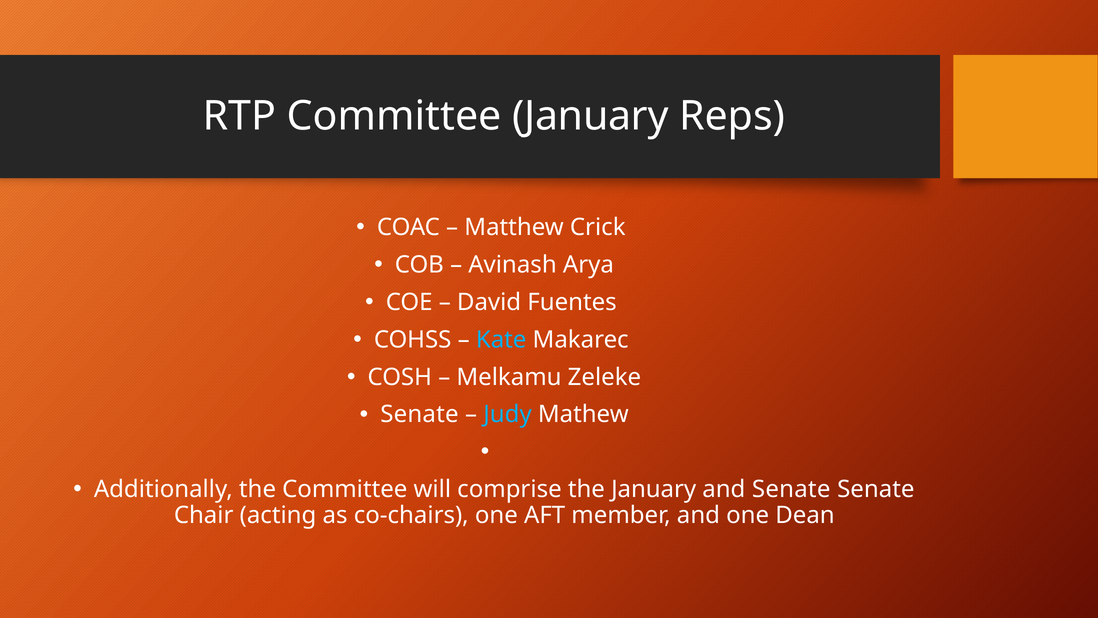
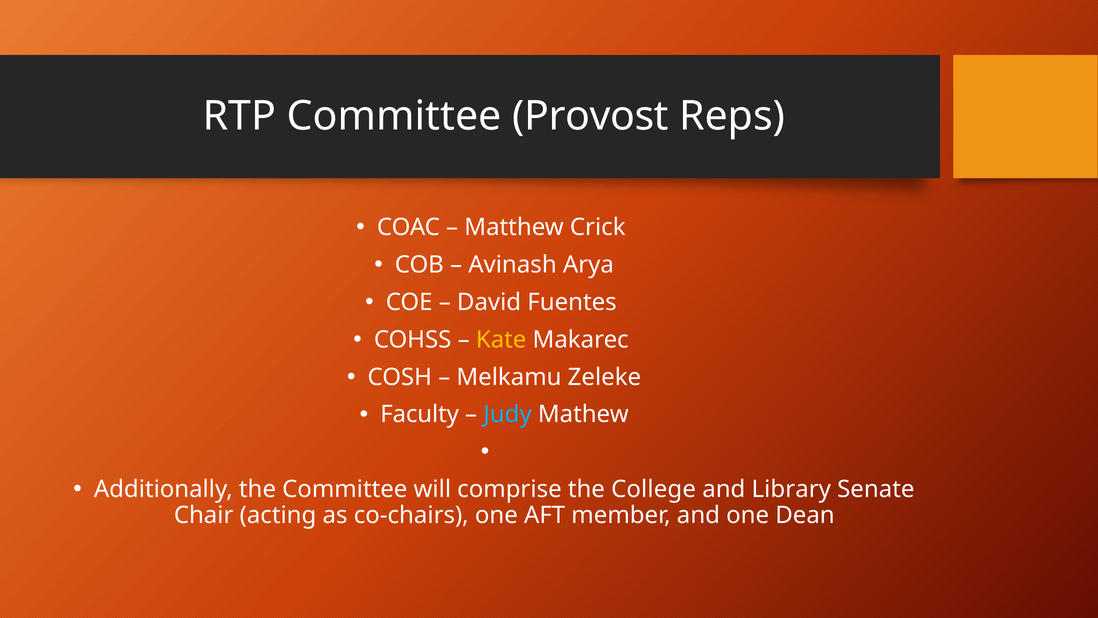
Committee January: January -> Provost
Kate colour: light blue -> yellow
Senate at (419, 414): Senate -> Faculty
the January: January -> College
and Senate: Senate -> Library
